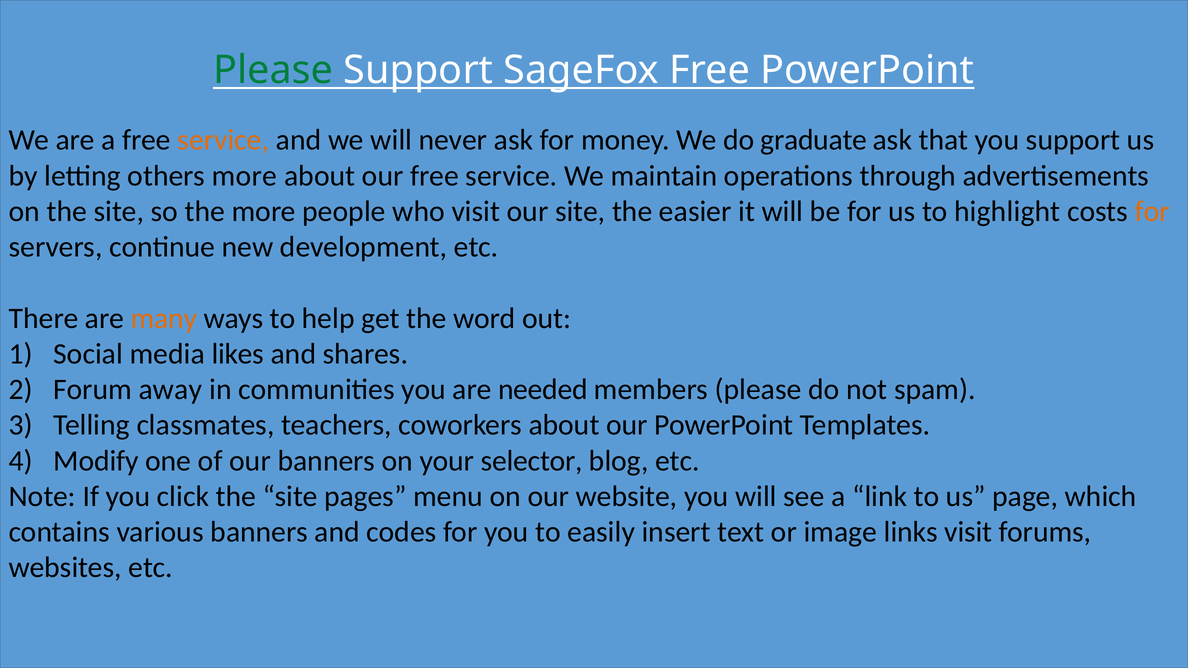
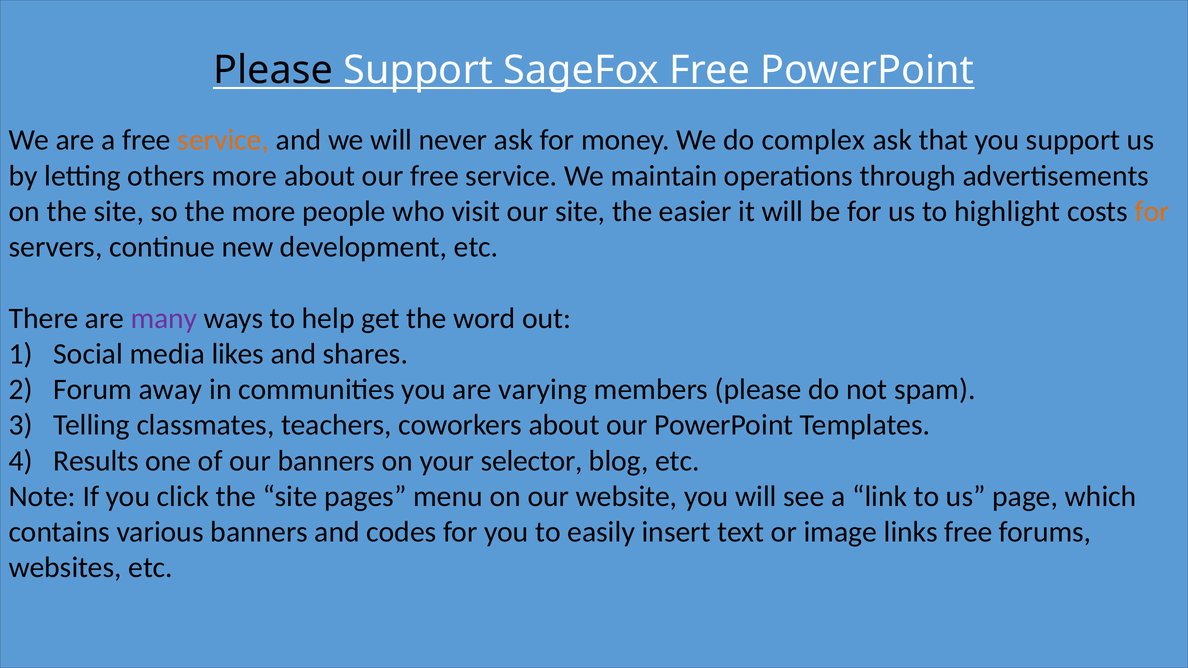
Please at (273, 70) colour: green -> black
graduate: graduate -> complex
many colour: orange -> purple
needed: needed -> varying
Modify: Modify -> Results
links visit: visit -> free
